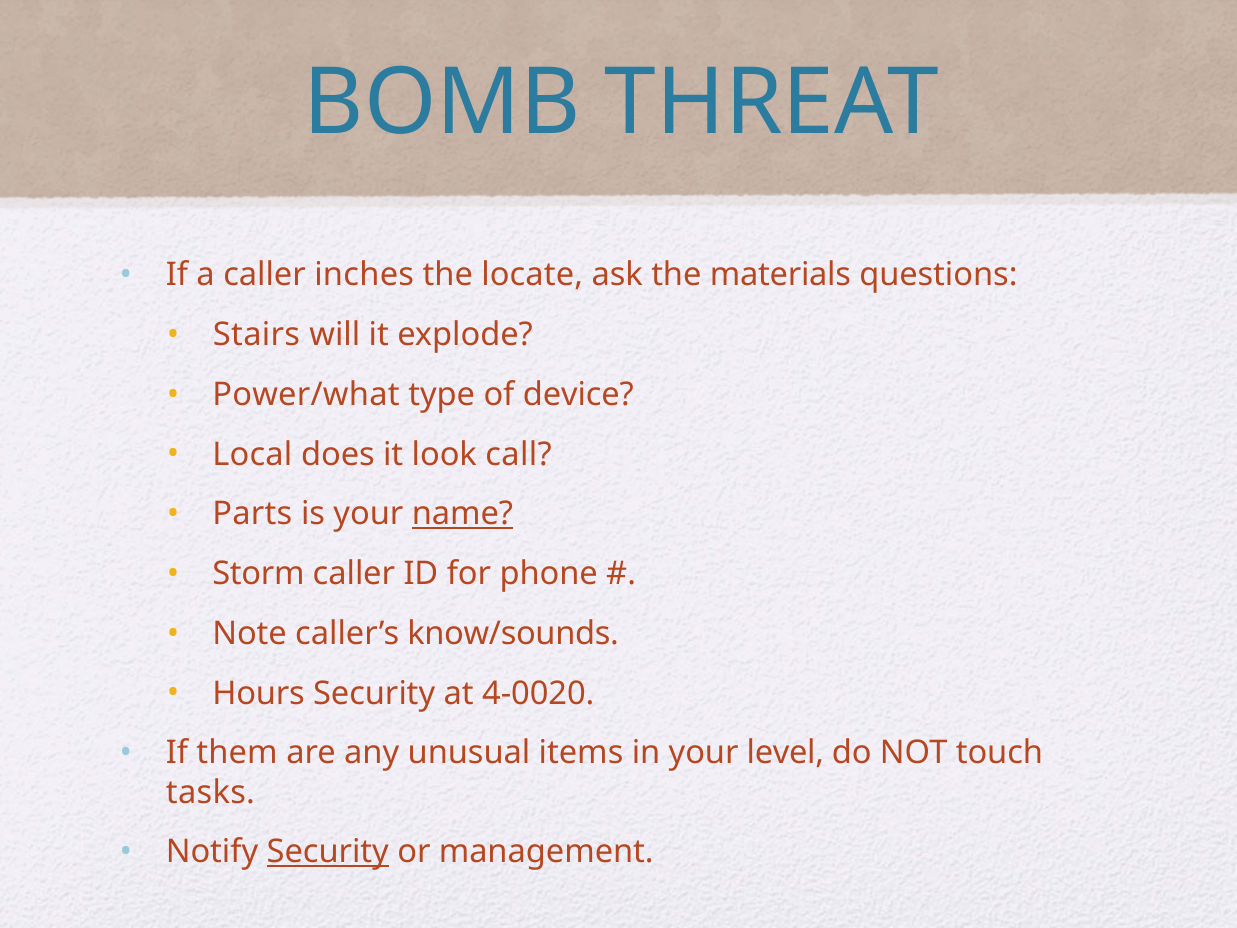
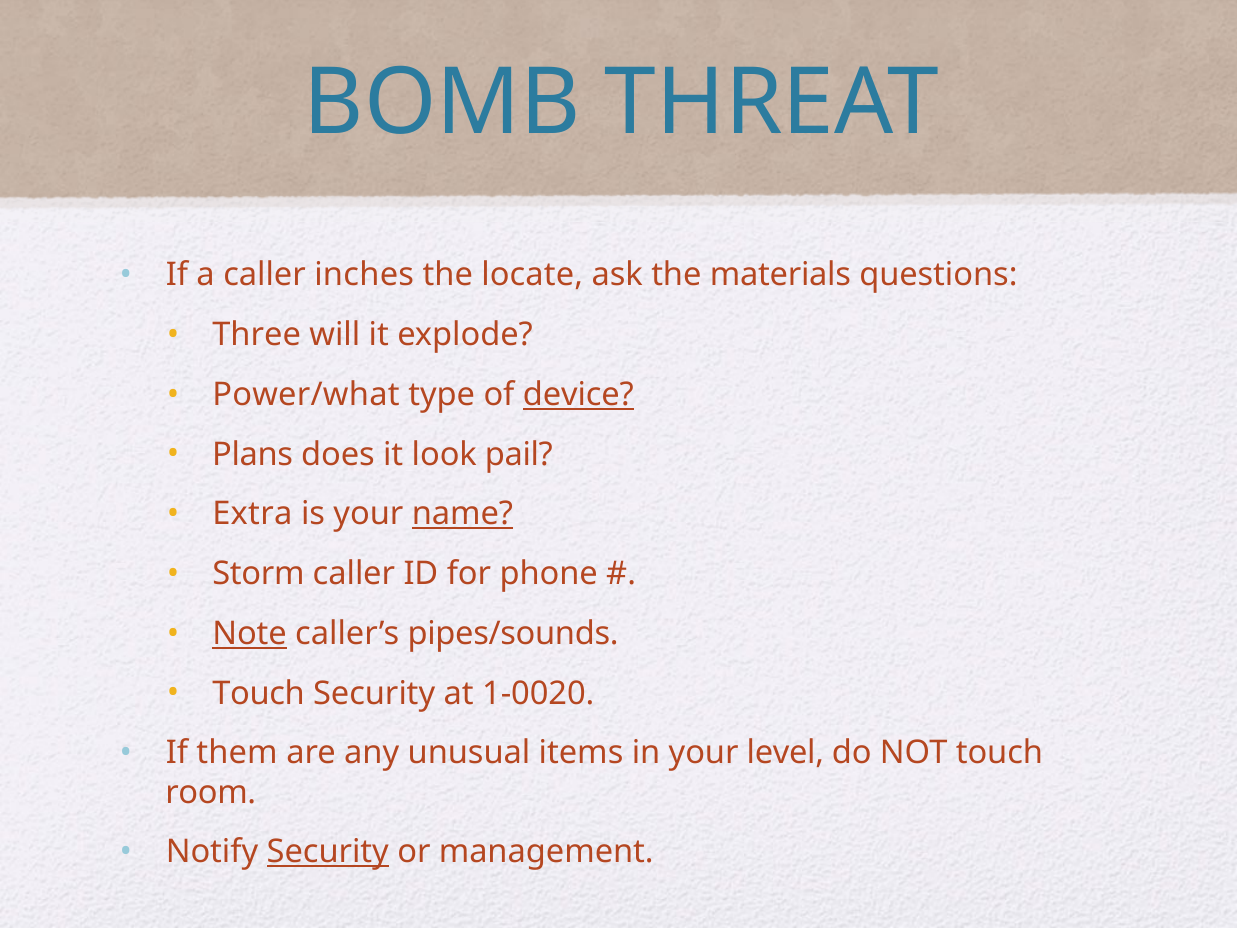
Stairs: Stairs -> Three
device underline: none -> present
Local: Local -> Plans
call: call -> pail
Parts: Parts -> Extra
Note underline: none -> present
know/sounds: know/sounds -> pipes/sounds
Hours at (259, 693): Hours -> Touch
4-0020: 4-0020 -> 1-0020
tasks: tasks -> room
